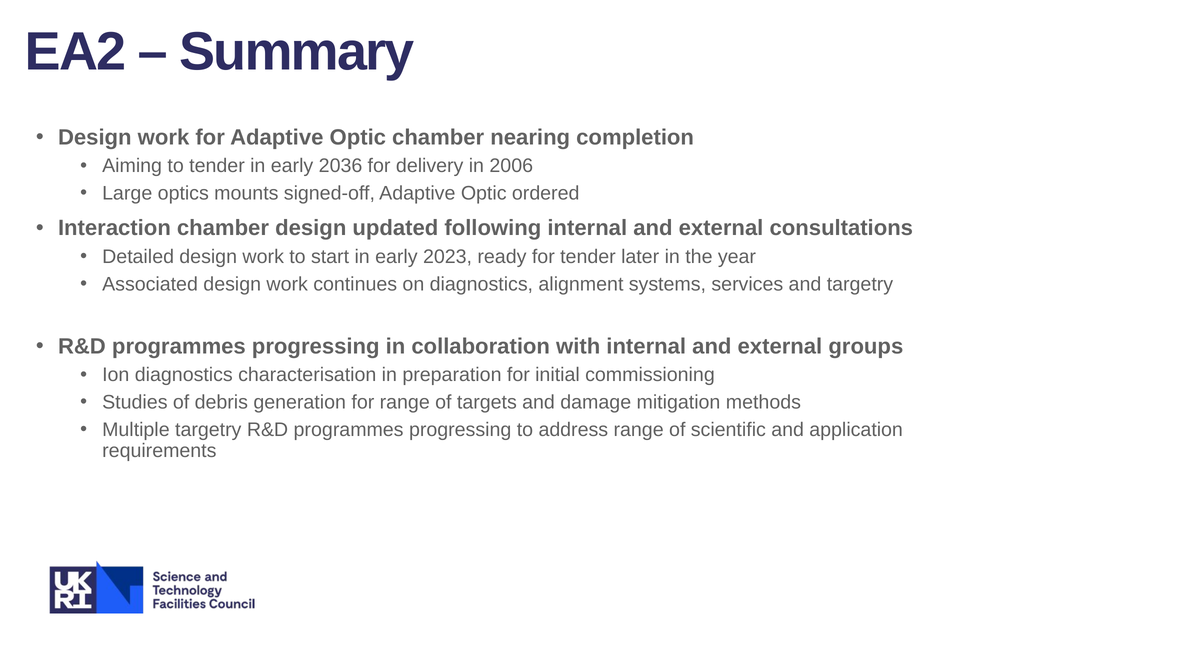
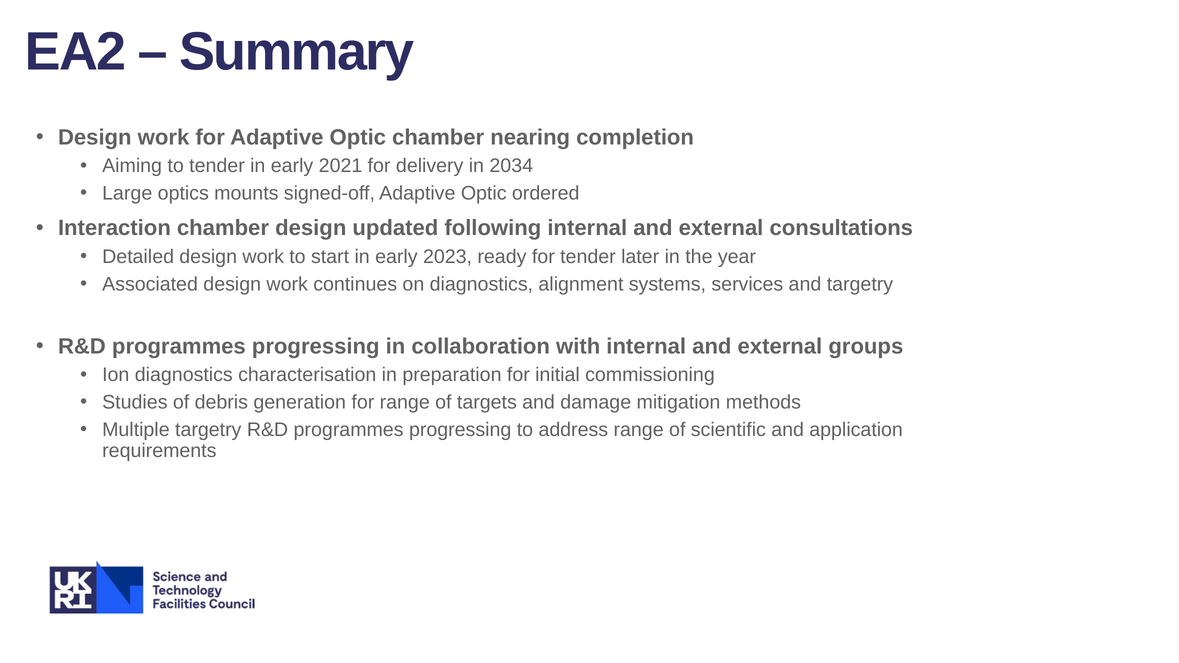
2036: 2036 -> 2021
2006: 2006 -> 2034
